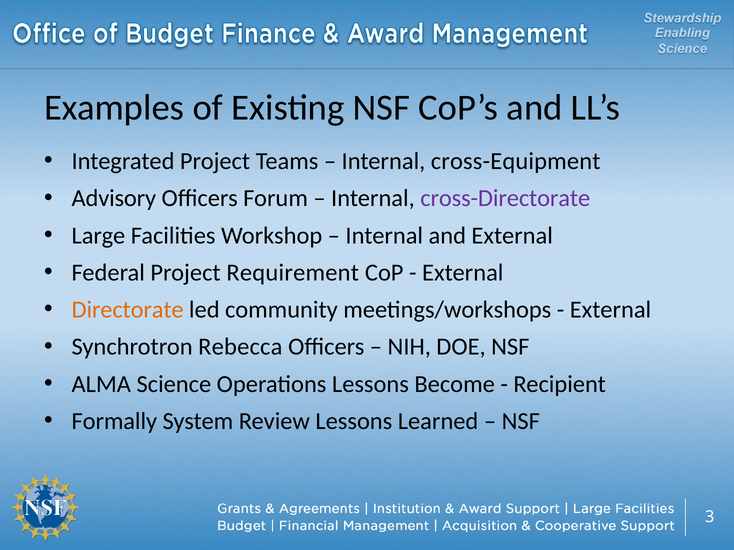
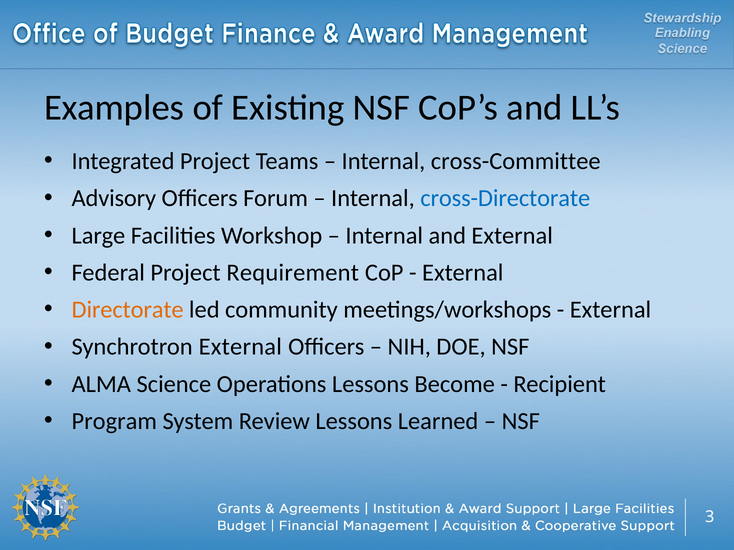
cross-Equipment: cross-Equipment -> cross-Committee
cross-Directorate colour: purple -> blue
Synchrotron Rebecca: Rebecca -> External
Formally: Formally -> Program
